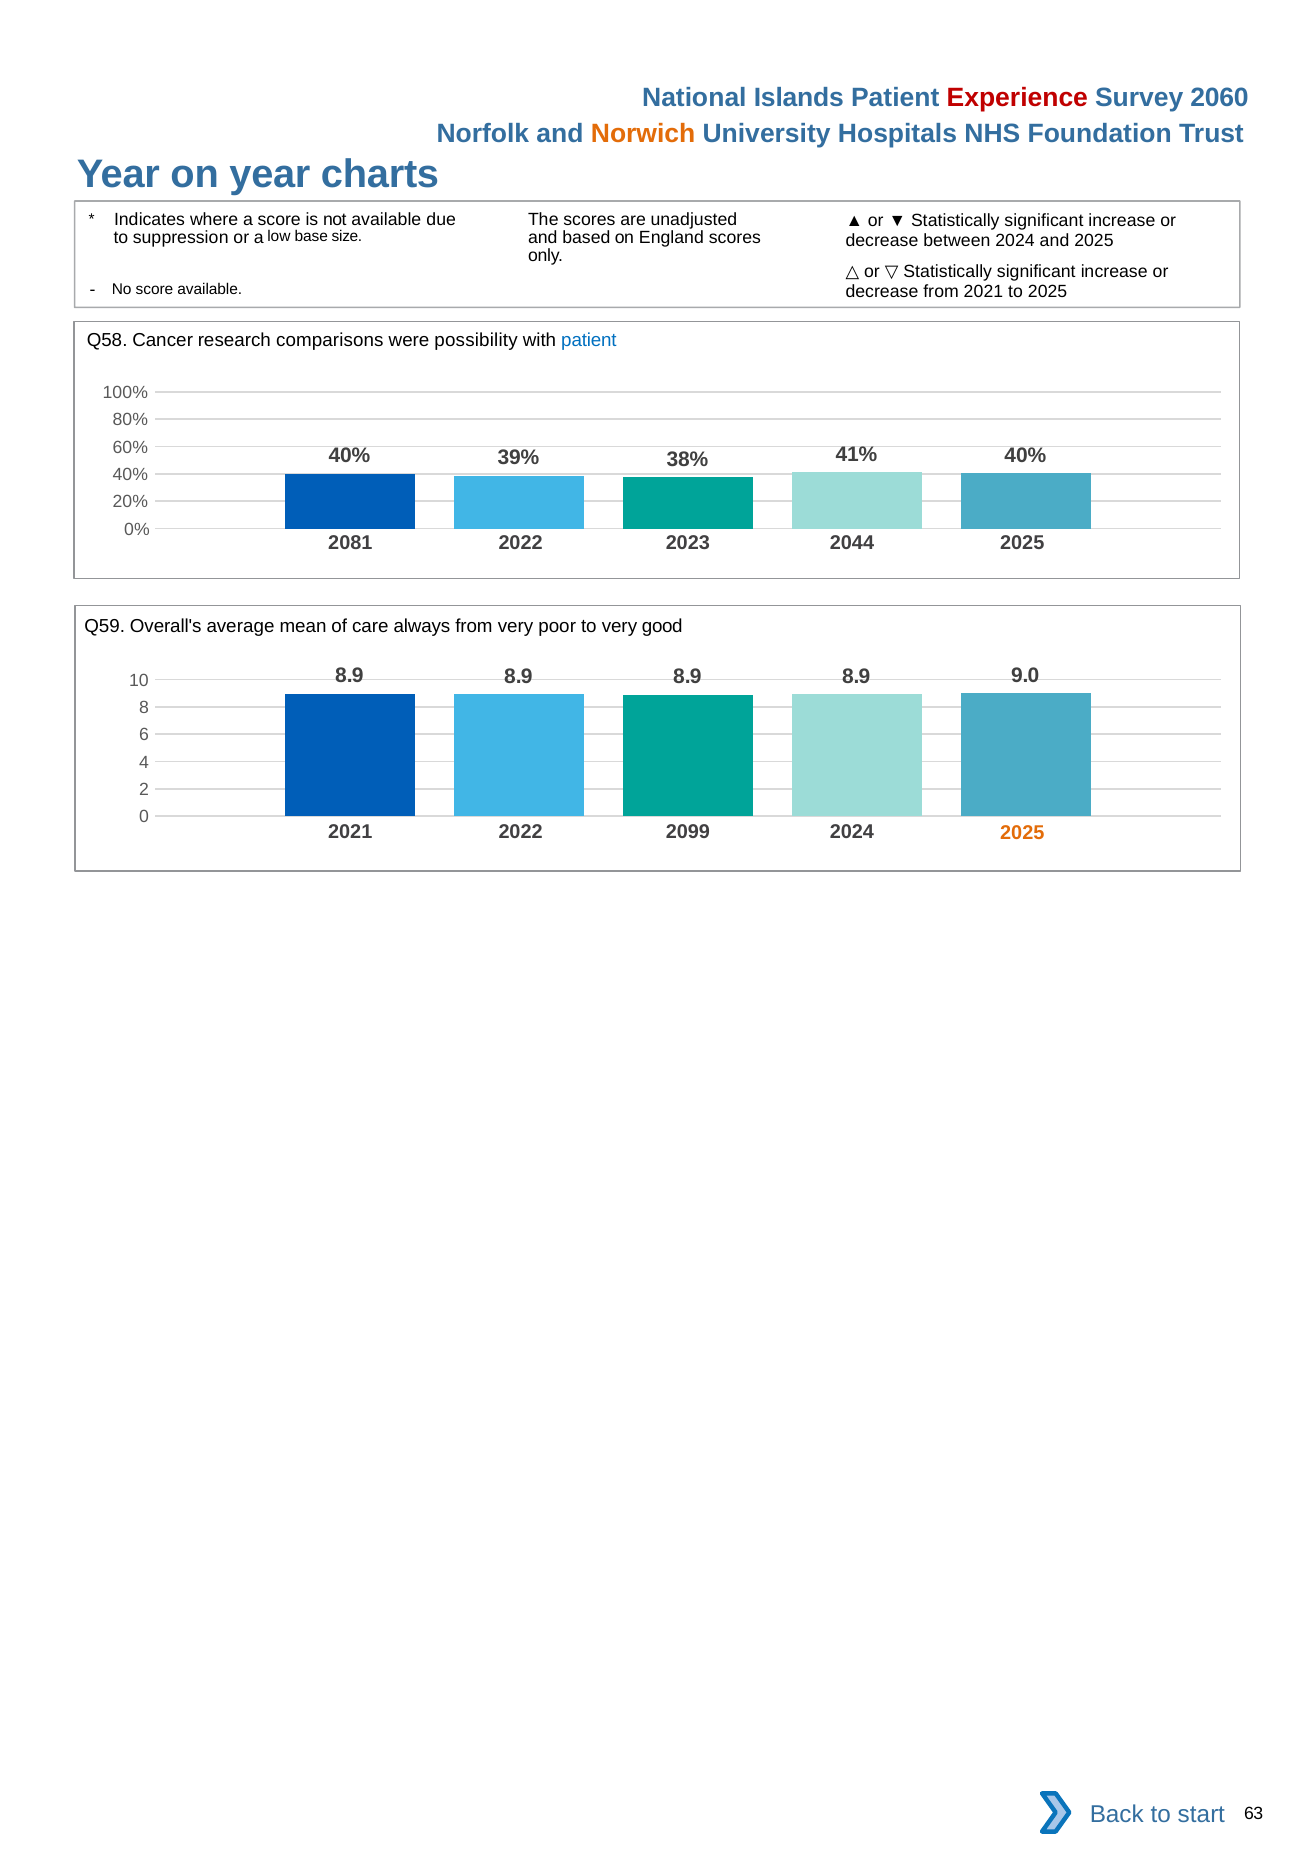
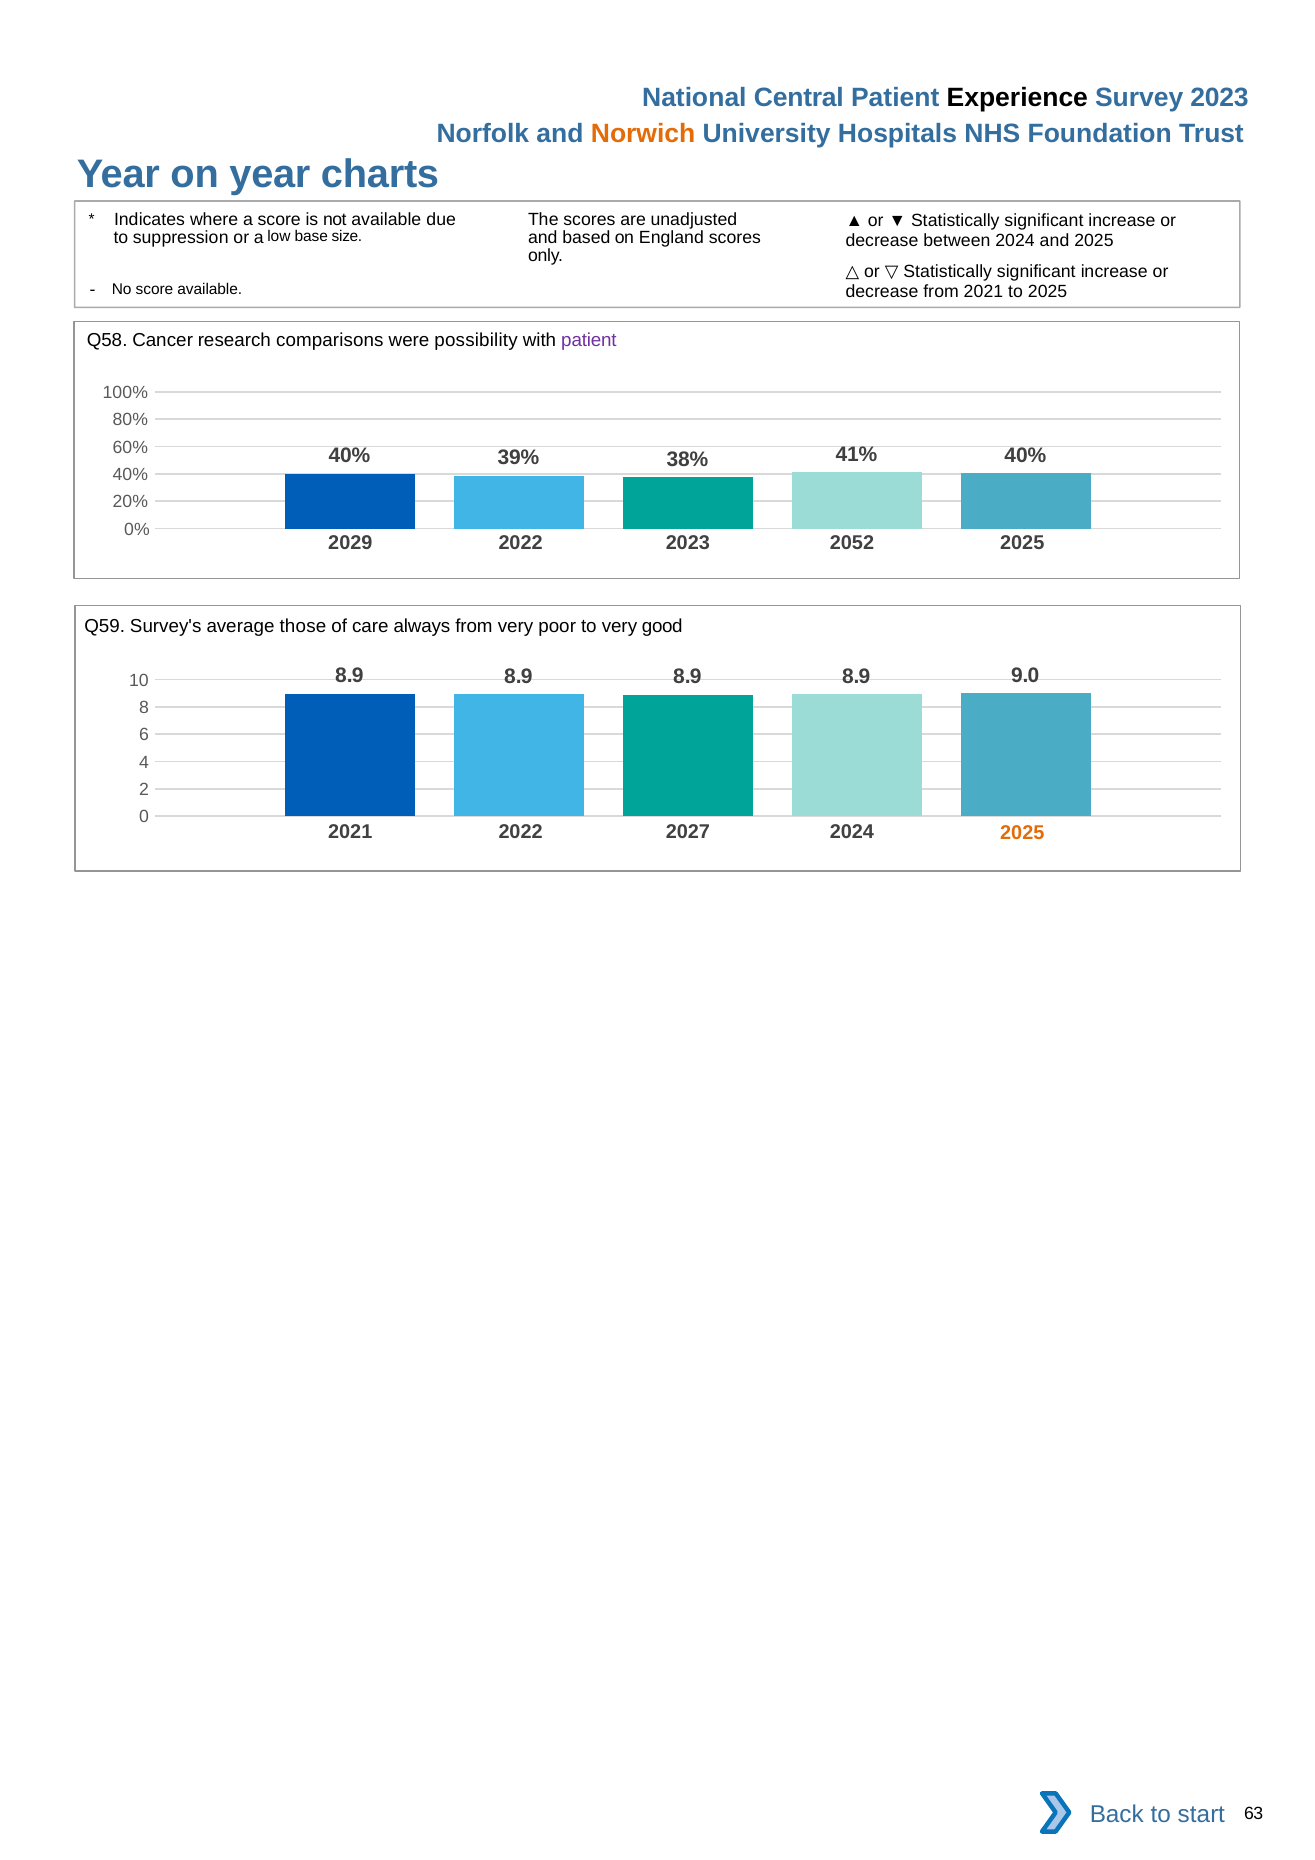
Islands: Islands -> Central
Experience colour: red -> black
Survey 2060: 2060 -> 2023
patient at (589, 341) colour: blue -> purple
2081: 2081 -> 2029
2044: 2044 -> 2052
Overall's: Overall's -> Survey's
mean: mean -> those
2099: 2099 -> 2027
